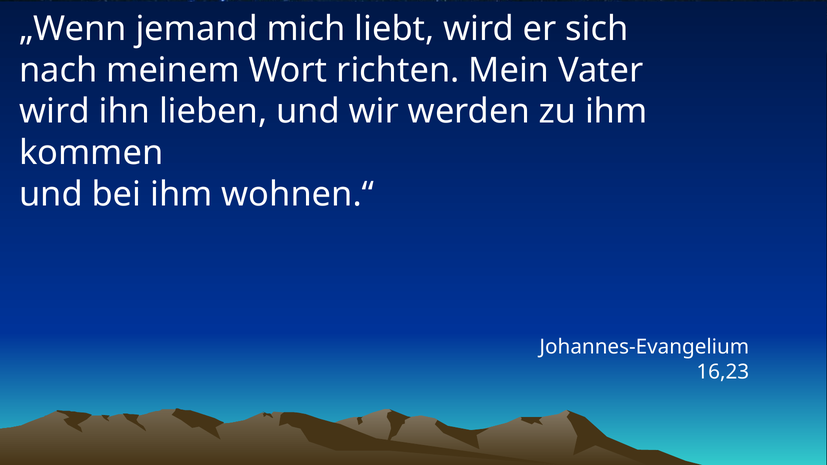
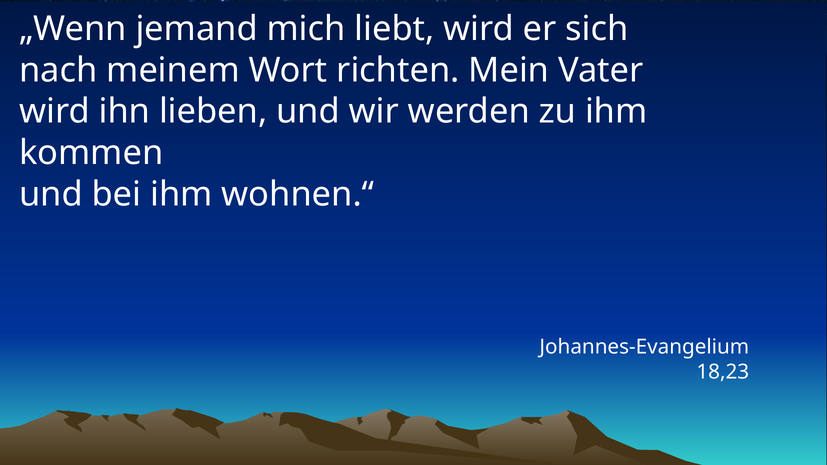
16,23: 16,23 -> 18,23
